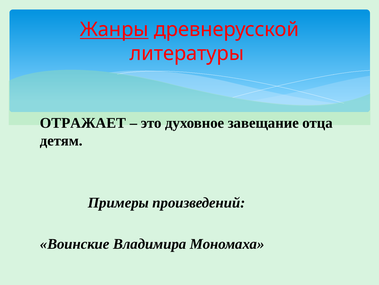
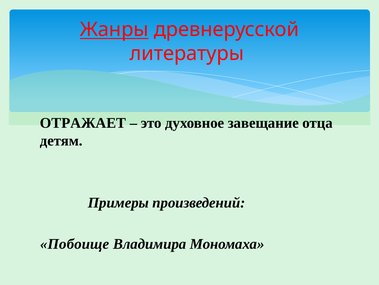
Воинские: Воинские -> Побоище
